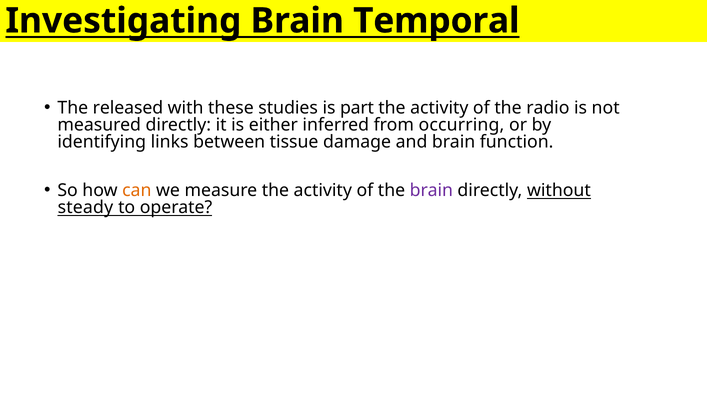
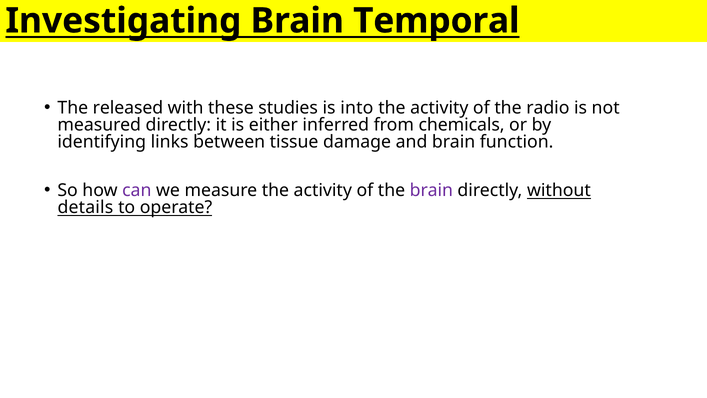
part: part -> into
occurring: occurring -> chemicals
can colour: orange -> purple
steady: steady -> details
